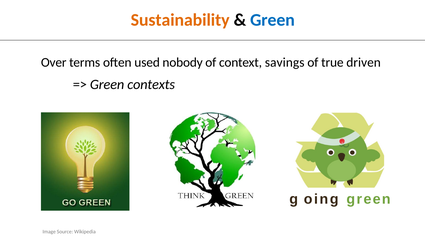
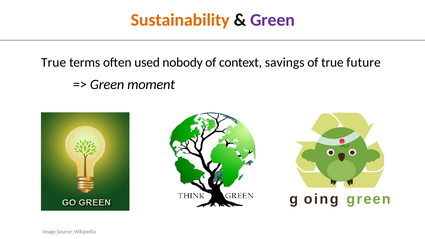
Green at (272, 20) colour: blue -> purple
Over at (54, 63): Over -> True
driven: driven -> future
contexts: contexts -> moment
